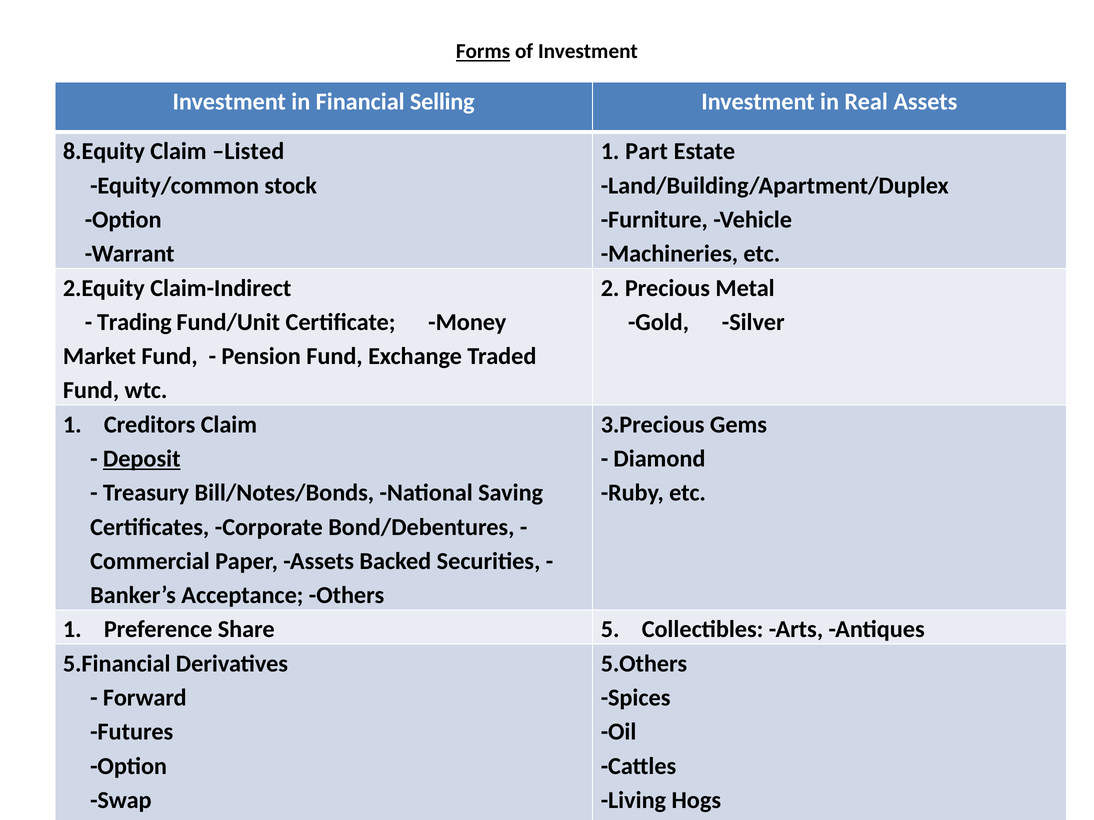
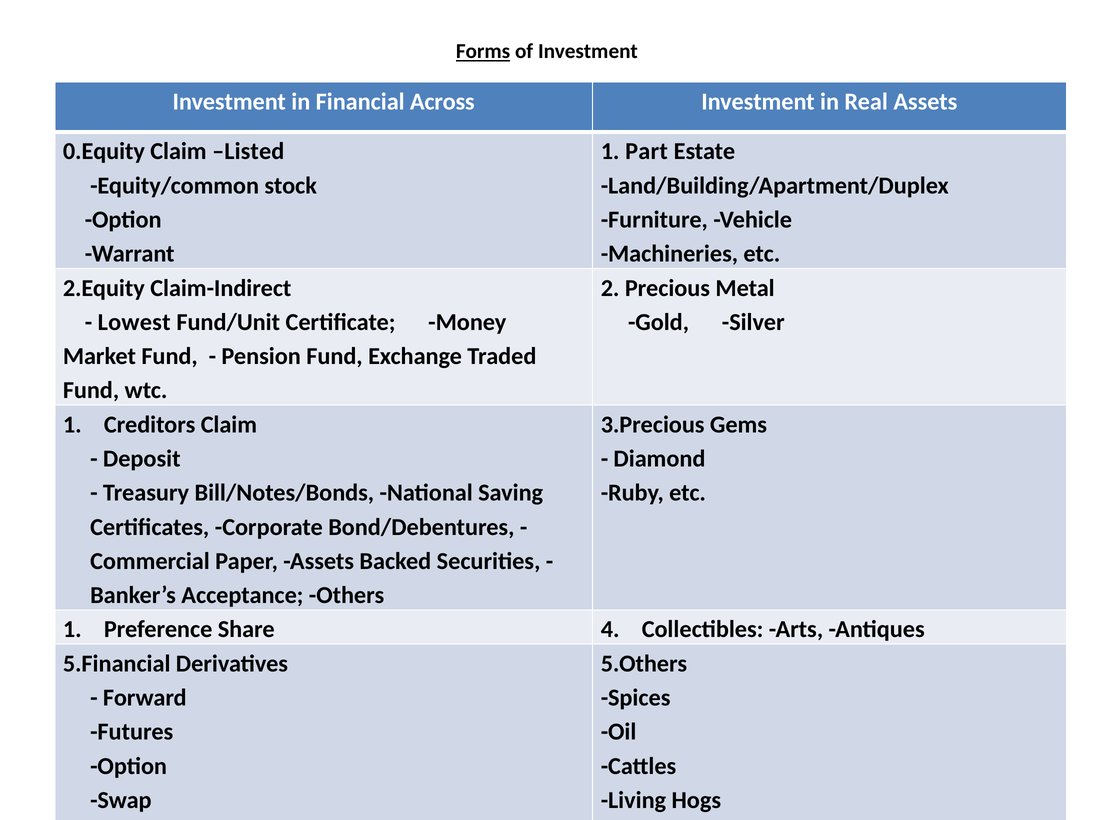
Selling: Selling -> Across
8.Equity: 8.Equity -> 0.Equity
Trading: Trading -> Lowest
Deposit underline: present -> none
5: 5 -> 4
